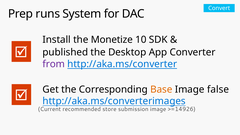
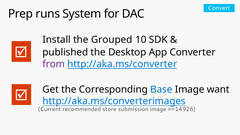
Monetize: Monetize -> Grouped
Base colour: orange -> blue
false: false -> want
